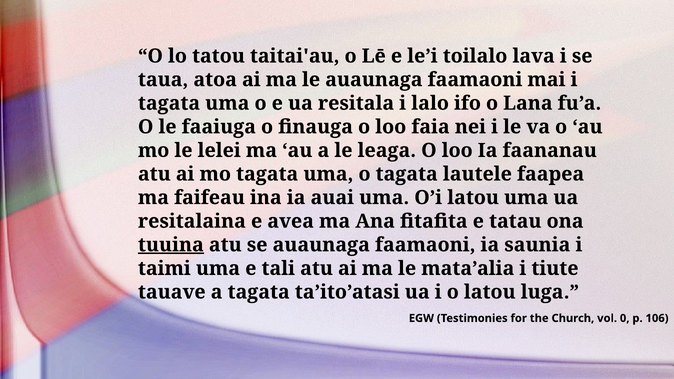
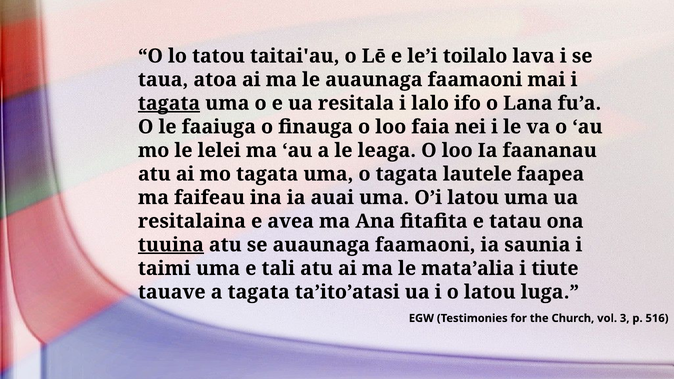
tagata at (169, 103) underline: none -> present
0: 0 -> 3
106: 106 -> 516
